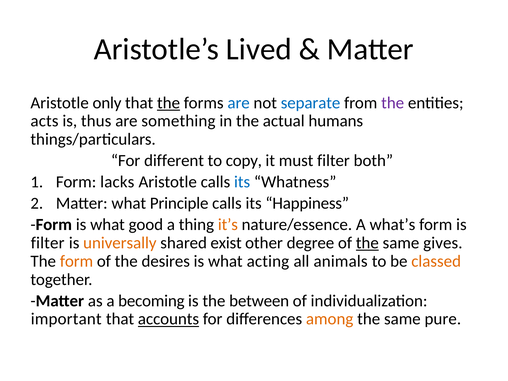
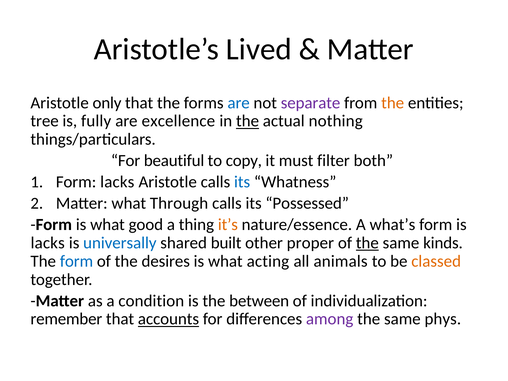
the at (169, 103) underline: present -> none
separate colour: blue -> purple
the at (393, 103) colour: purple -> orange
acts: acts -> tree
thus: thus -> fully
something: something -> excellence
the at (248, 121) underline: none -> present
humans: humans -> nothing
different: different -> beautiful
Principle: Principle -> Through
Happiness: Happiness -> Possessed
filter at (48, 243): filter -> lacks
universally colour: orange -> blue
exist: exist -> built
degree: degree -> proper
gives: gives -> kinds
form at (76, 261) colour: orange -> blue
becoming: becoming -> condition
important: important -> remember
among colour: orange -> purple
pure: pure -> phys
